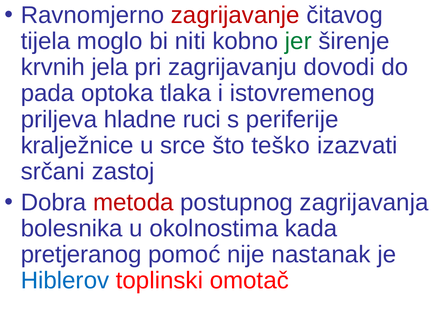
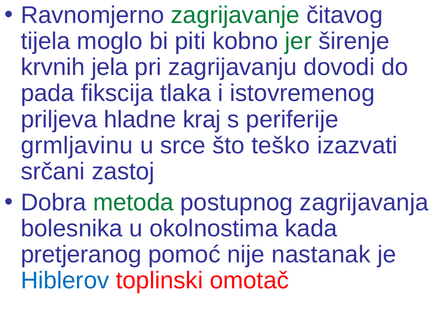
zagrijavanje colour: red -> green
niti: niti -> piti
optoka: optoka -> fikscija
ruci: ruci -> kraj
kralježnice: kralježnice -> grmljavinu
metoda colour: red -> green
